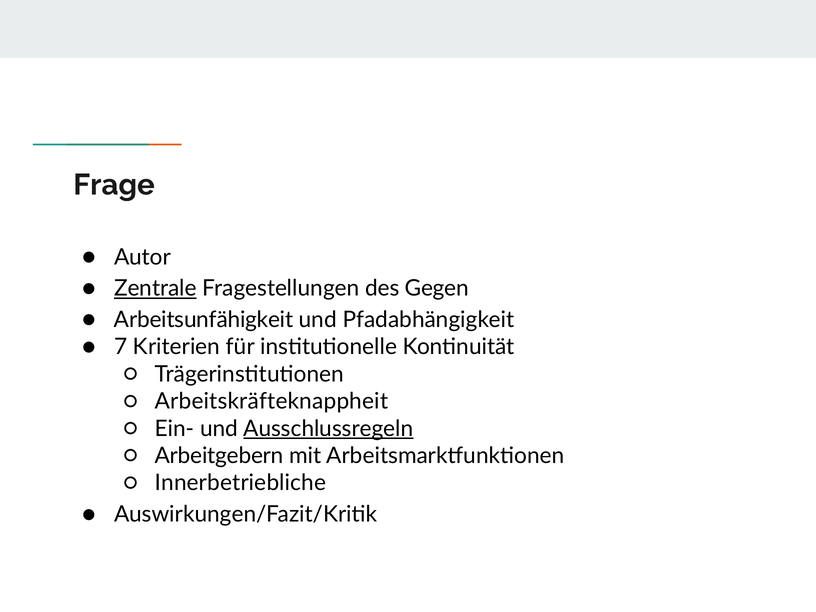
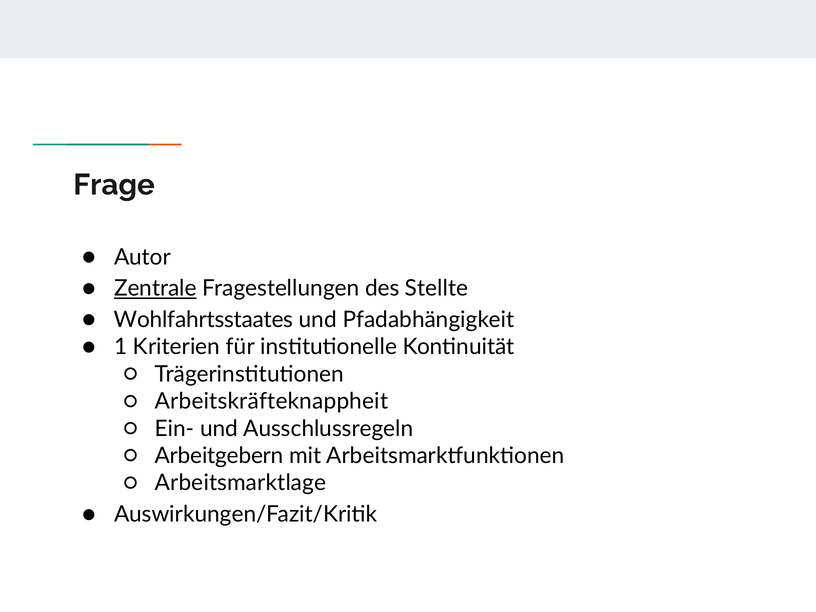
Gegen: Gegen -> Stellte
Arbeitsunfähigkeit: Arbeitsunfähigkeit -> Wohlfahrtsstaates
7: 7 -> 1
Ausschlussregeln underline: present -> none
Innerbetriebliche: Innerbetriebliche -> Arbeitsmarktlage
